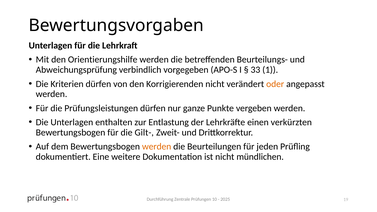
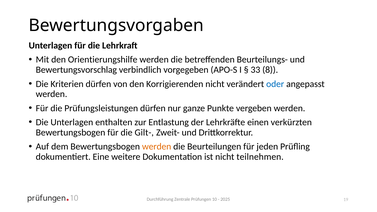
Abweichungsprüfung: Abweichungsprüfung -> Bewertungsvorschlag
1: 1 -> 8
oder colour: orange -> blue
mündlichen: mündlichen -> teilnehmen
